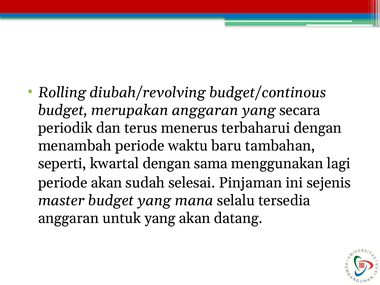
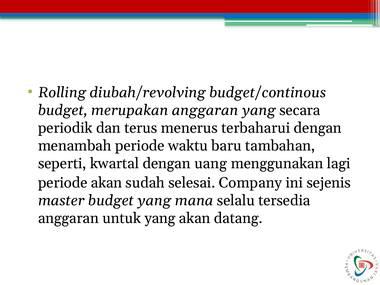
sama: sama -> uang
Pinjaman: Pinjaman -> Company
